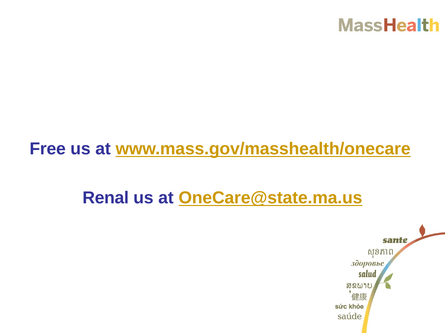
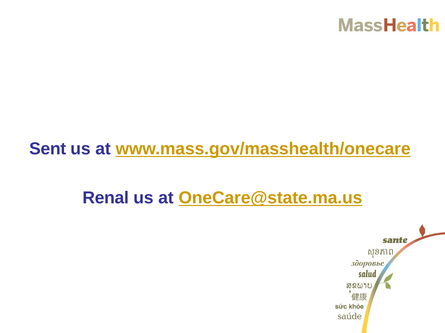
Free: Free -> Sent
